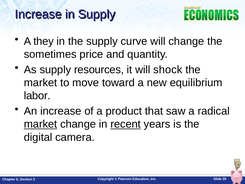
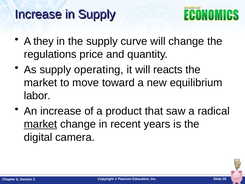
sometimes: sometimes -> regulations
resources: resources -> operating
shock: shock -> reacts
recent underline: present -> none
